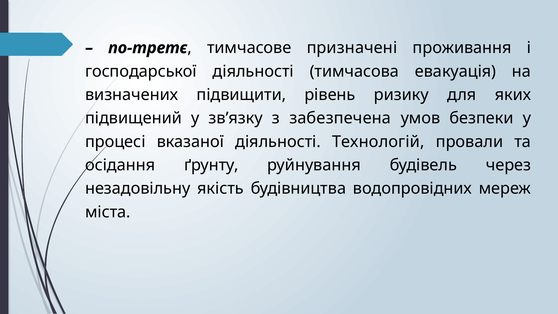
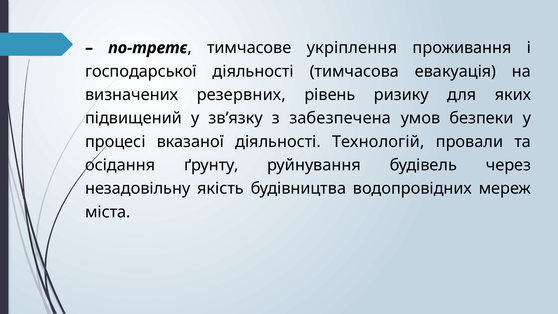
призначені: призначені -> укріплення
підвищити: підвищити -> резервних
